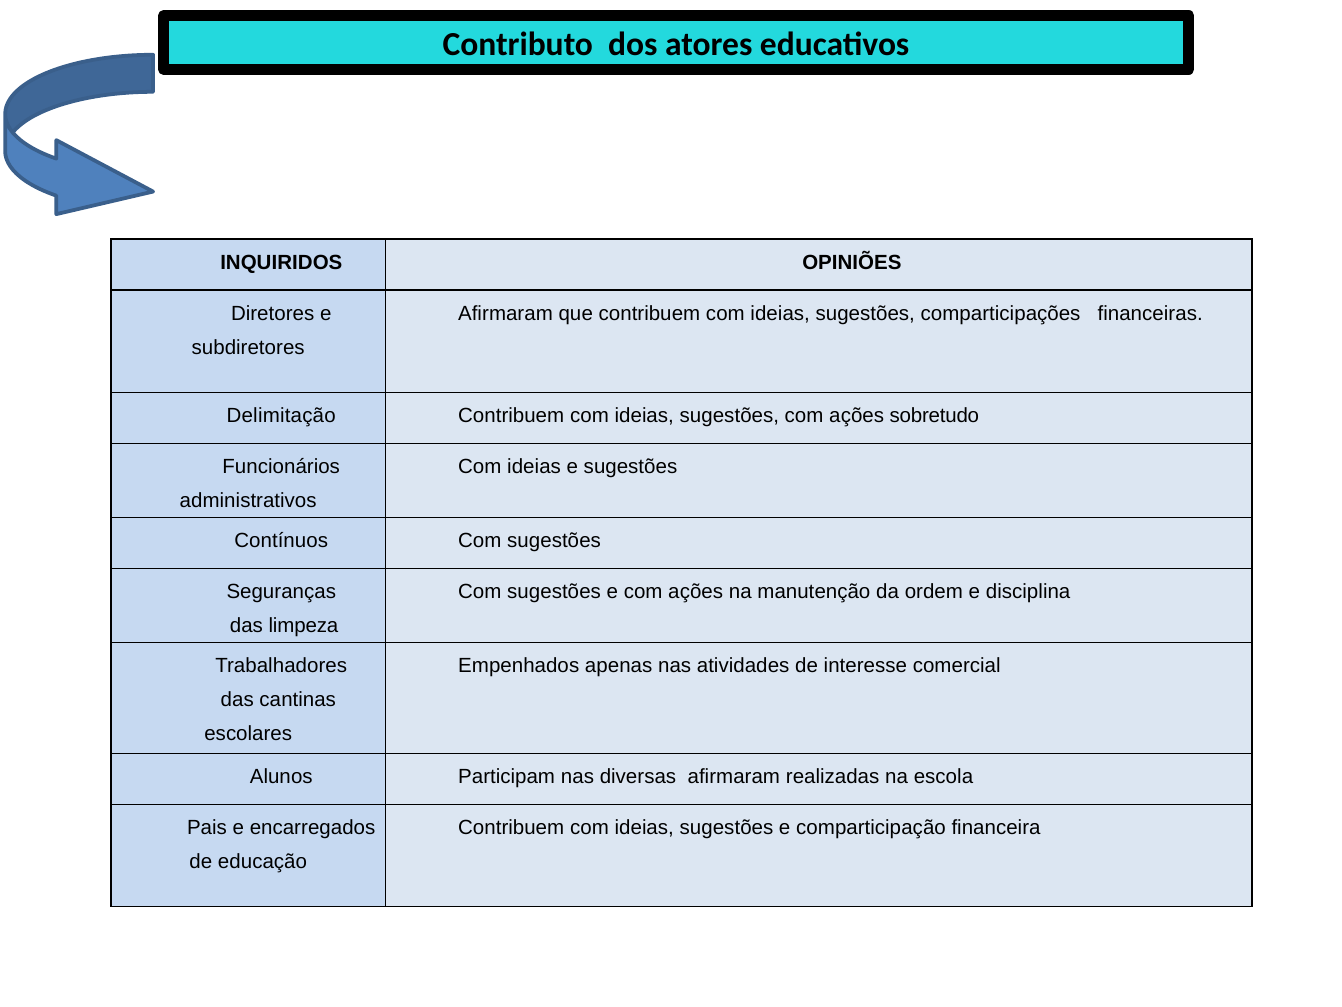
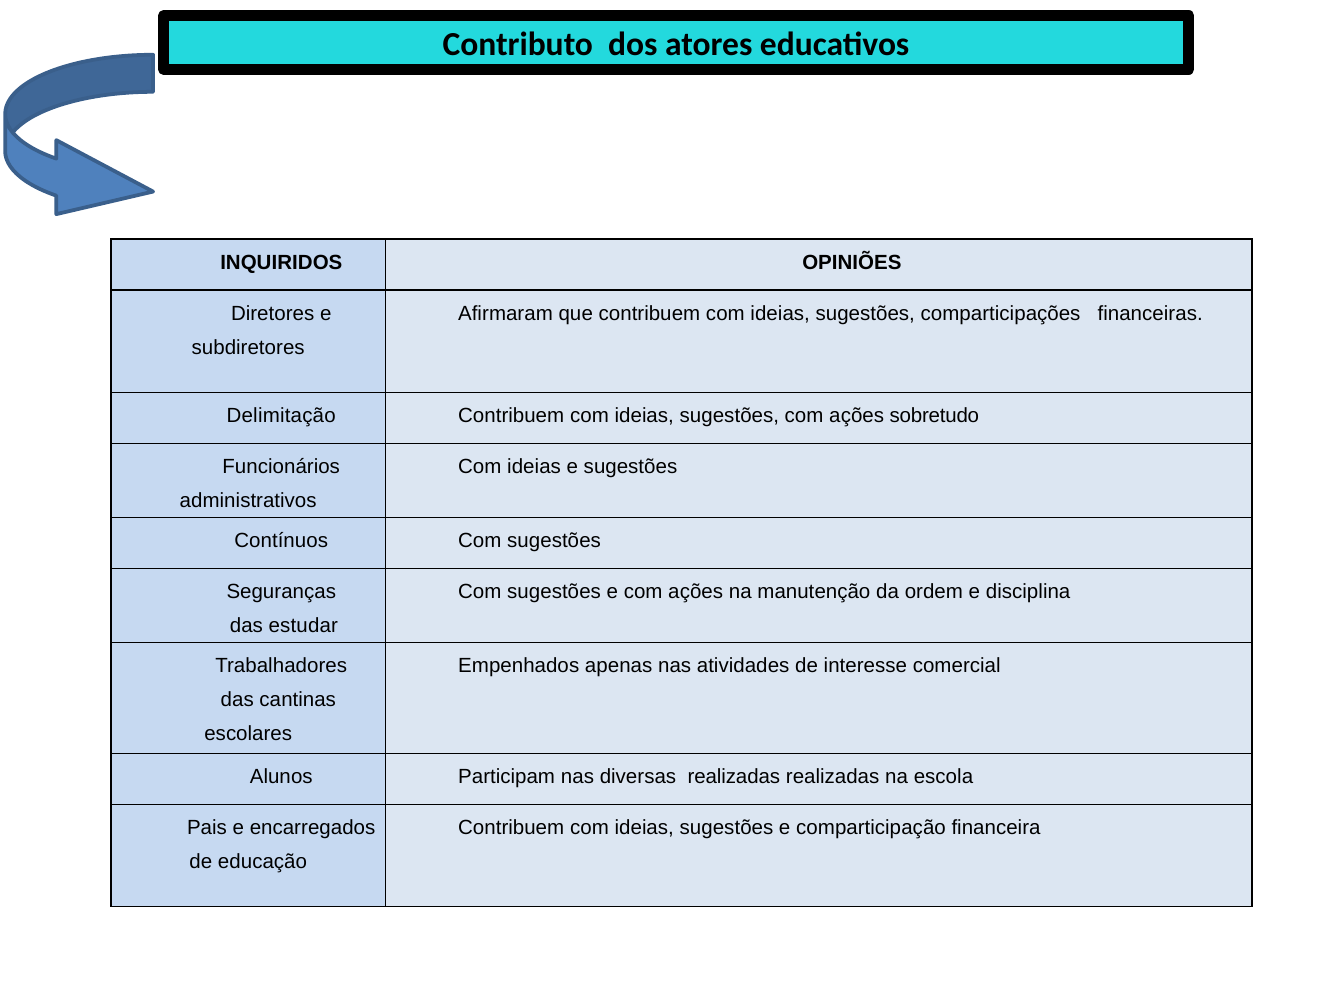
limpeza: limpeza -> estudar
diversas afirmaram: afirmaram -> realizadas
